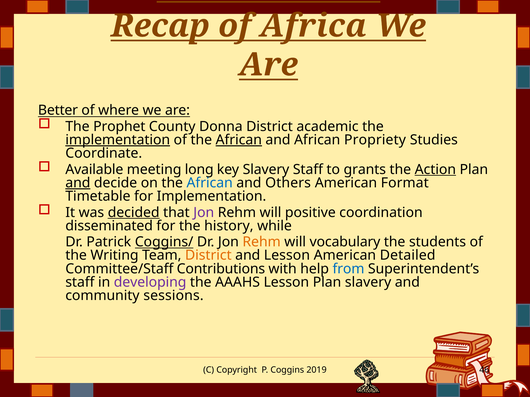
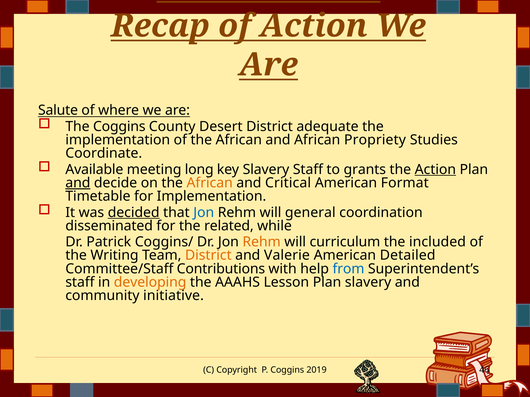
of Africa: Africa -> Action
Better: Better -> Salute
The Prophet: Prophet -> Coggins
Donna: Donna -> Desert
academic: academic -> adequate
implementation at (118, 140) underline: present -> none
African at (239, 140) underline: present -> none
African at (210, 183) colour: blue -> orange
Others: Others -> Critical
Jon at (204, 213) colour: purple -> blue
positive: positive -> general
history: history -> related
Coggins/ underline: present -> none
vocabulary: vocabulary -> curriculum
students: students -> included
and Lesson: Lesson -> Valerie
developing colour: purple -> orange
sessions: sessions -> initiative
